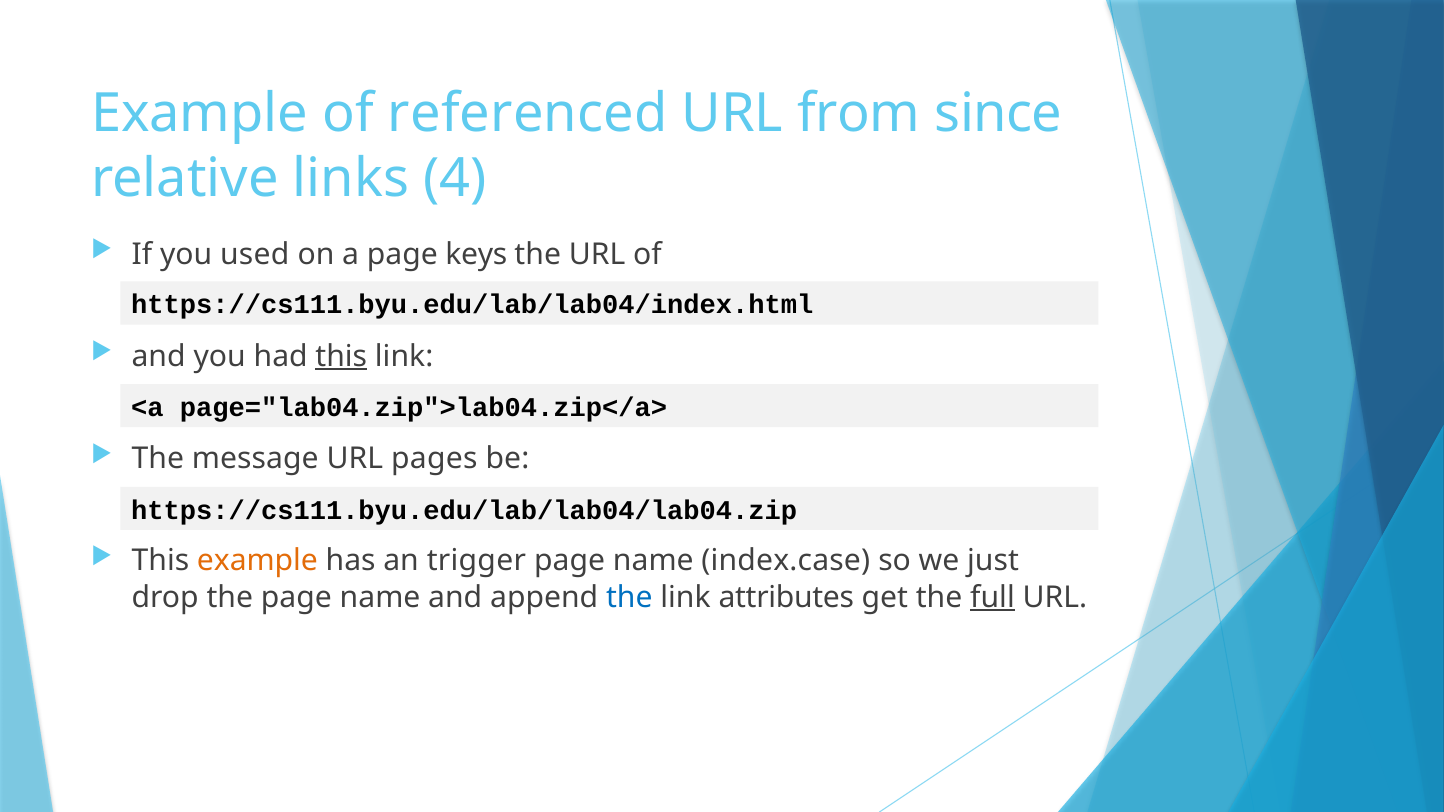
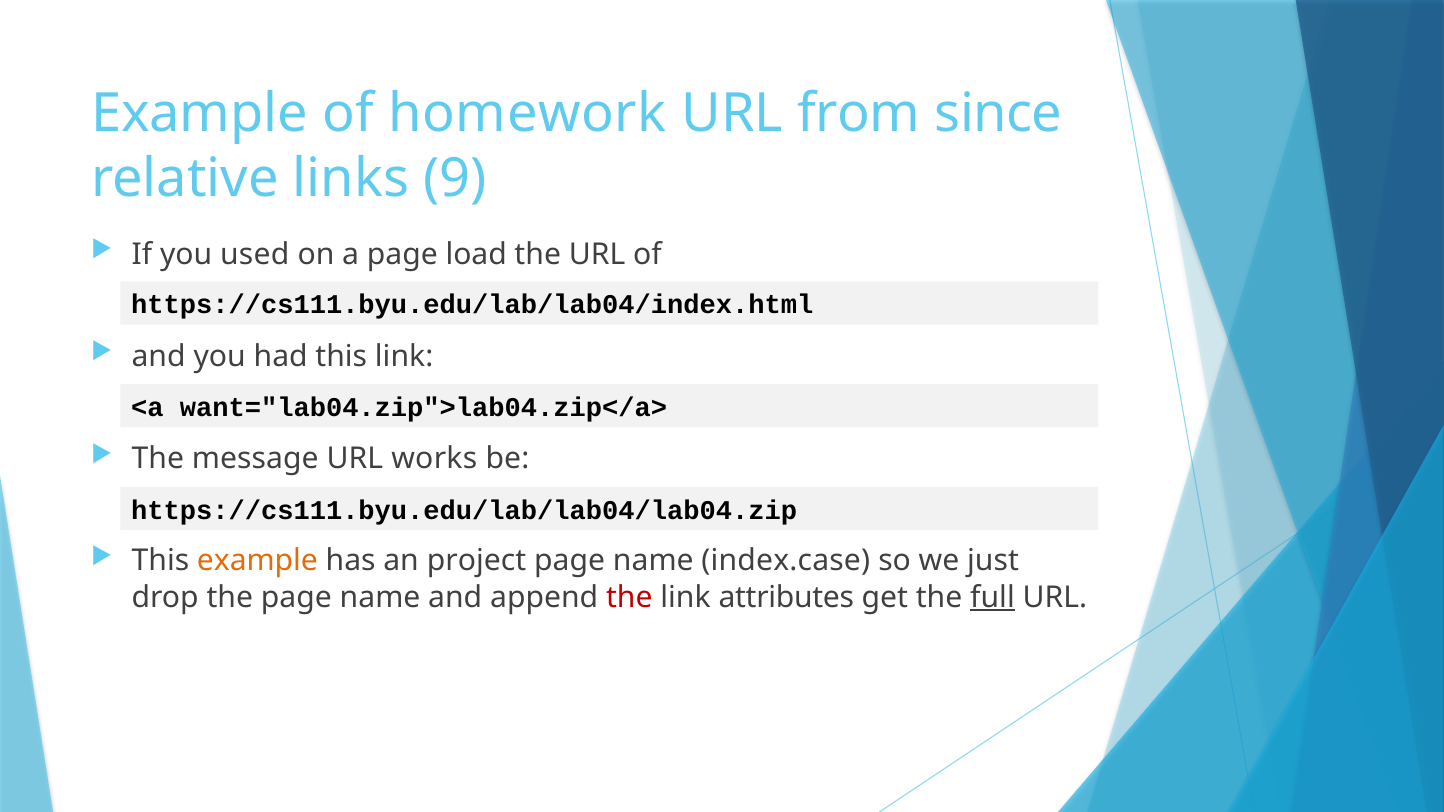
referenced: referenced -> homework
4: 4 -> 9
keys: keys -> load
this at (341, 357) underline: present -> none
page="lab04.zip">lab04.zip</a>: page="lab04.zip">lab04.zip</a> -> want="lab04.zip">lab04.zip</a>
pages: pages -> works
trigger: trigger -> project
the at (629, 597) colour: blue -> red
